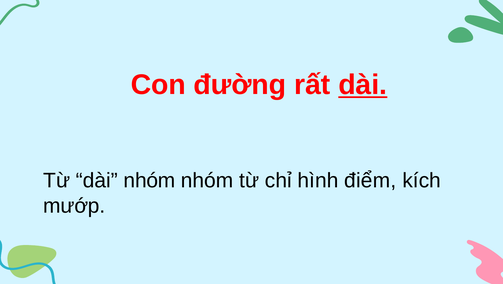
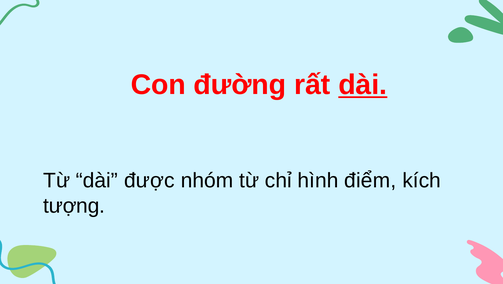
dài nhóm: nhóm -> được
mướp: mướp -> tượng
